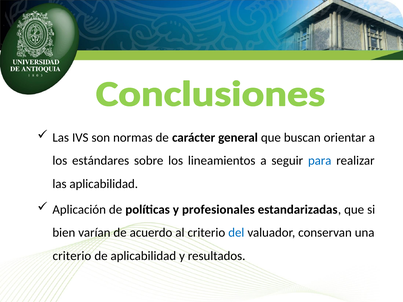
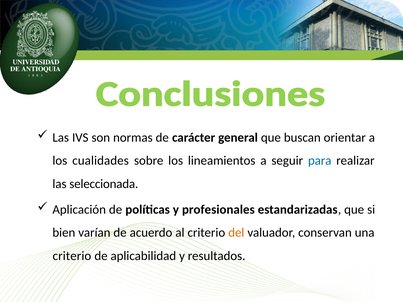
estándares: estándares -> cualidades
las aplicabilidad: aplicabilidad -> seleccionada
del colour: blue -> orange
